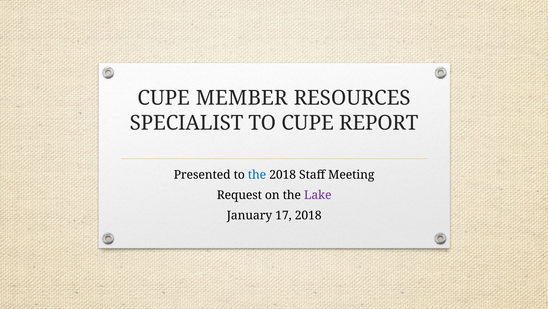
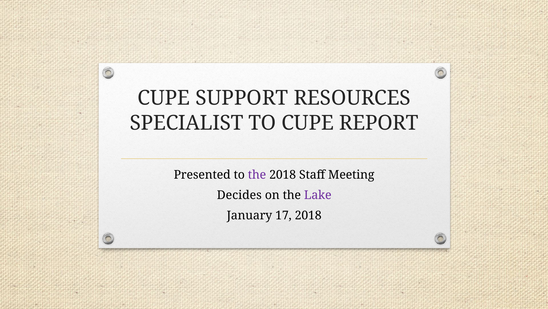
MEMBER: MEMBER -> SUPPORT
the at (257, 174) colour: blue -> purple
Request: Request -> Decides
